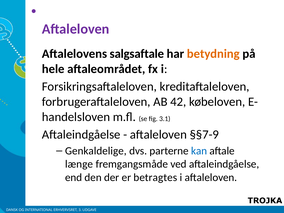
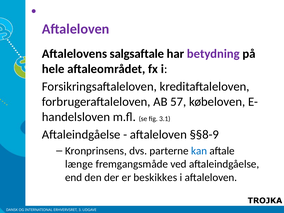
betydning colour: orange -> purple
42: 42 -> 57
§§7-9: §§7-9 -> §§8-9
Genkaldelige: Genkaldelige -> Kronprinsens
betragtes: betragtes -> beskikkes
